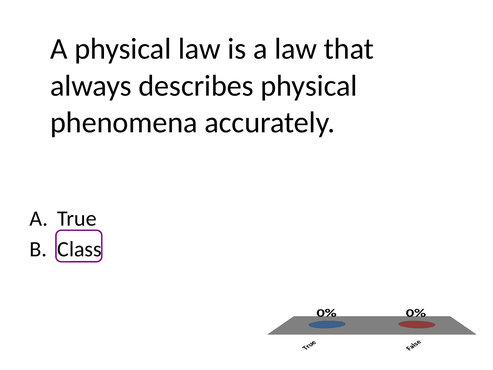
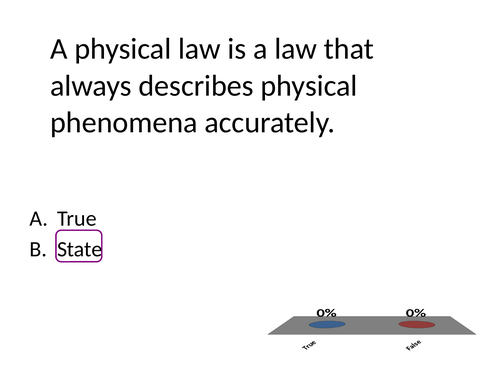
Class: Class -> State
